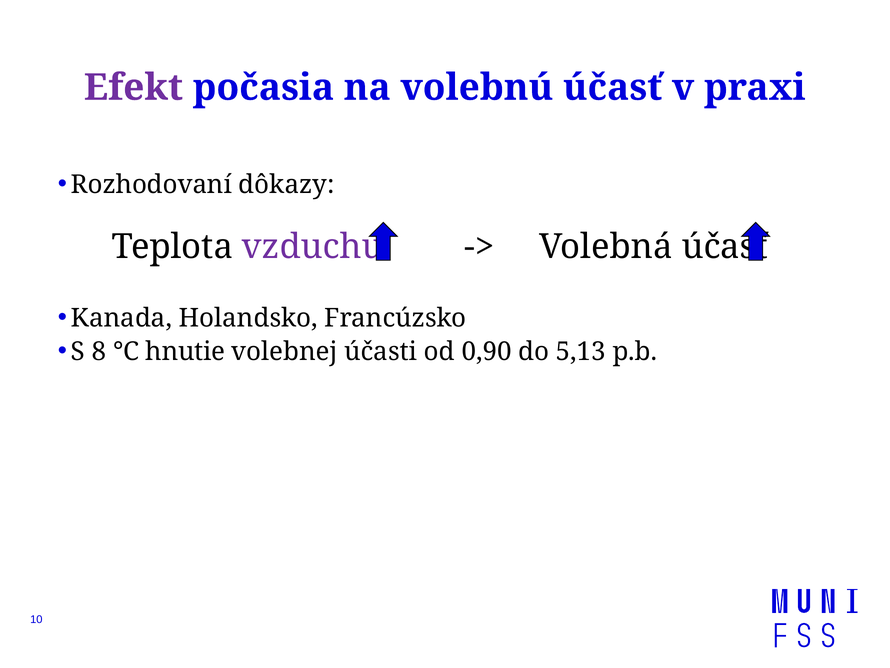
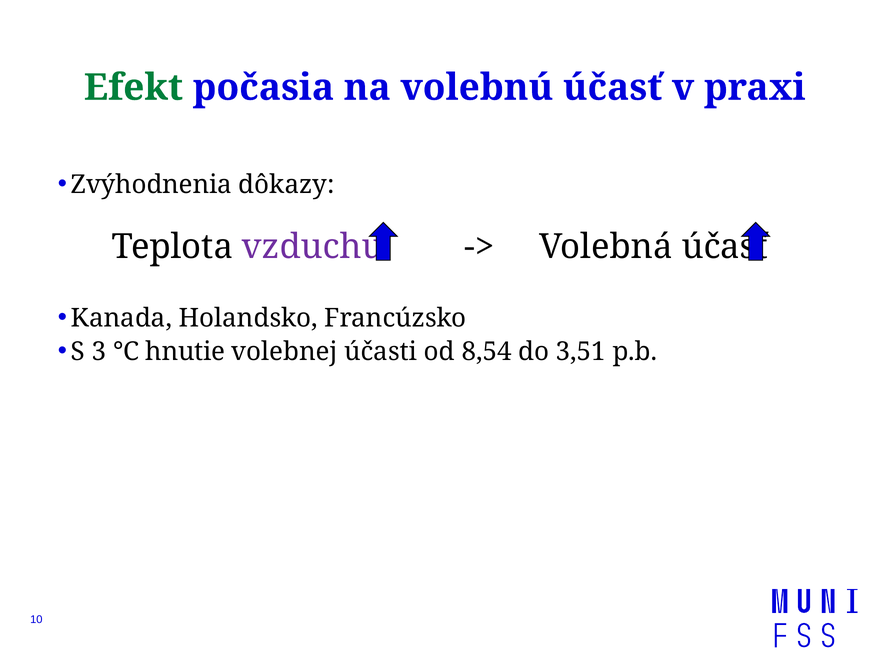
Efekt colour: purple -> green
Rozhodovaní: Rozhodovaní -> Zvýhodnenia
8: 8 -> 3
0,90: 0,90 -> 8,54
5,13: 5,13 -> 3,51
